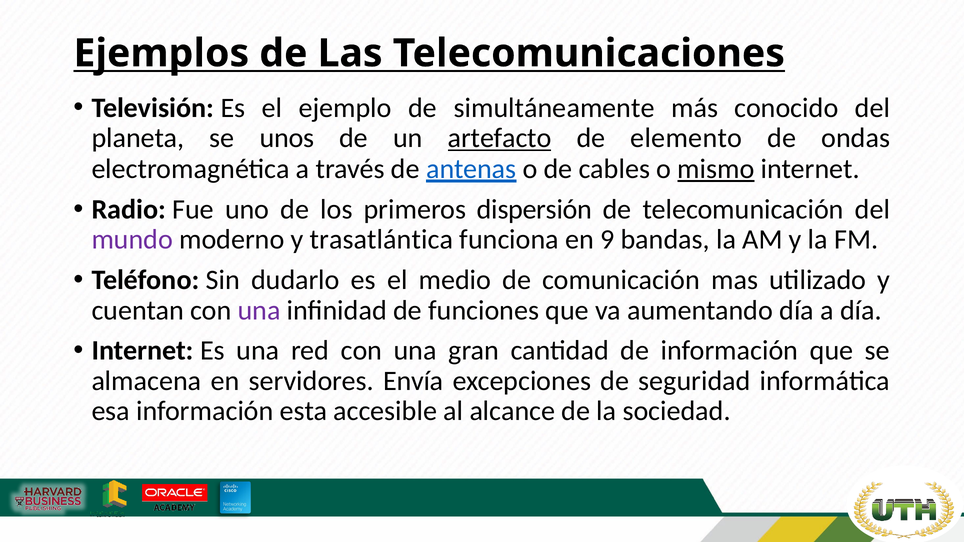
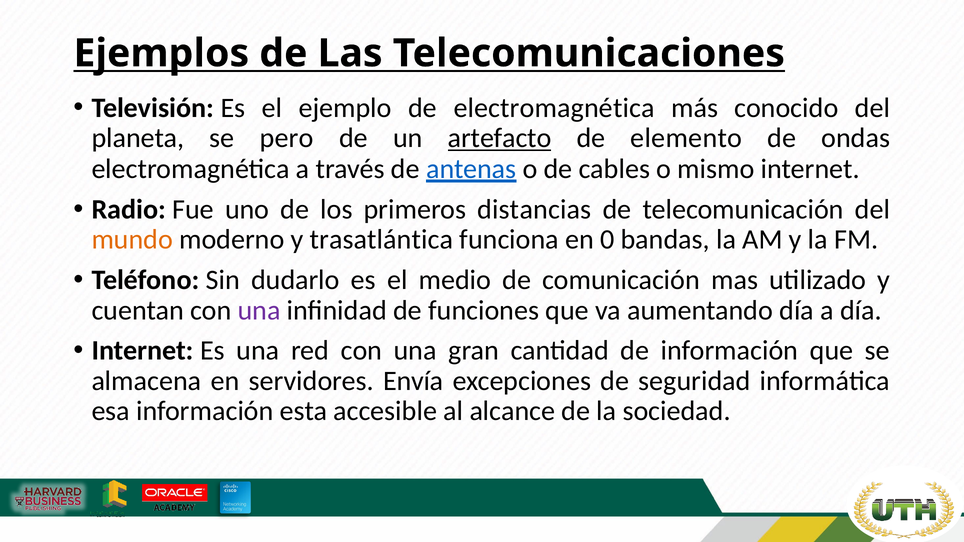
de simultáneamente: simultáneamente -> electromagnética
unos: unos -> pero
mismo underline: present -> none
dispersión: dispersión -> distancias
mundo colour: purple -> orange
9: 9 -> 0
